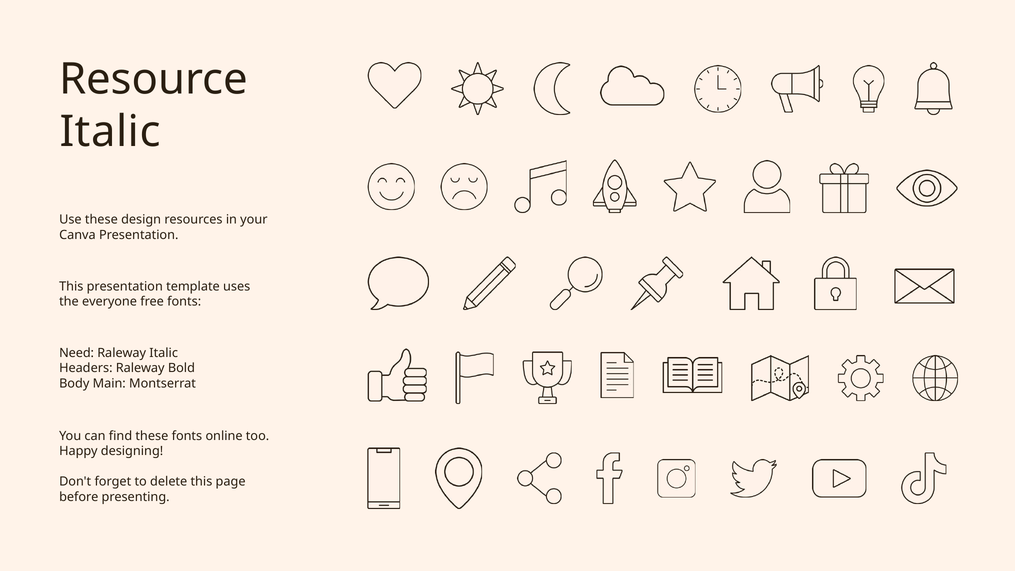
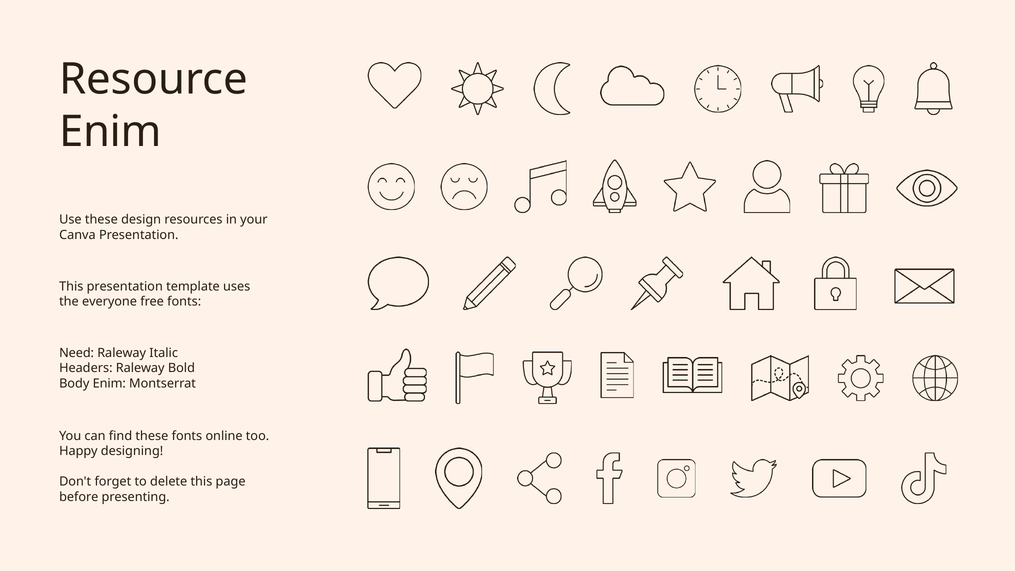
Italic at (110, 132): Italic -> Enim
Body Main: Main -> Enim
